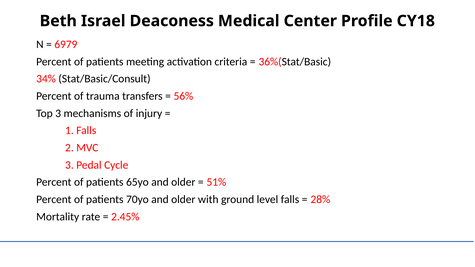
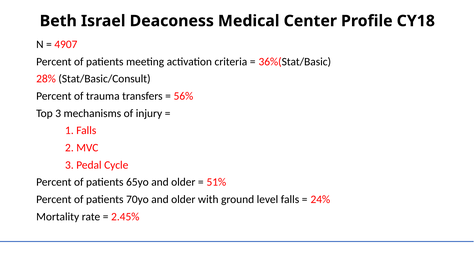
6979: 6979 -> 4907
34%: 34% -> 28%
28%: 28% -> 24%
